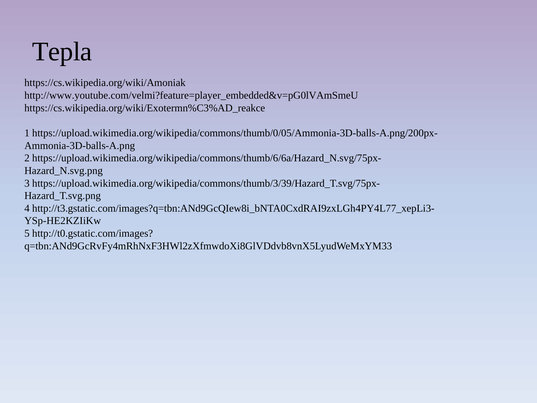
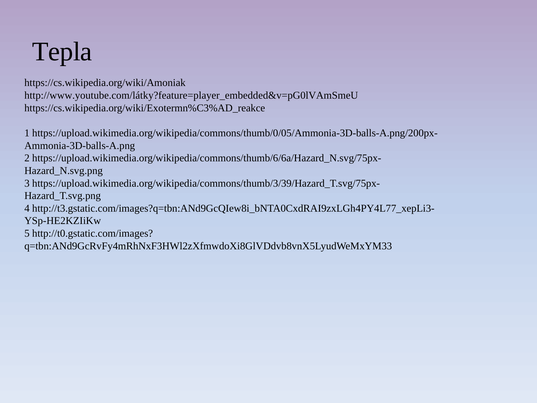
http://www.youtube.com/velmi?feature=player_embedded&v=pG0lVAmSmeU: http://www.youtube.com/velmi?feature=player_embedded&v=pG0lVAmSmeU -> http://www.youtube.com/látky?feature=player_embedded&v=pG0lVAmSmeU
